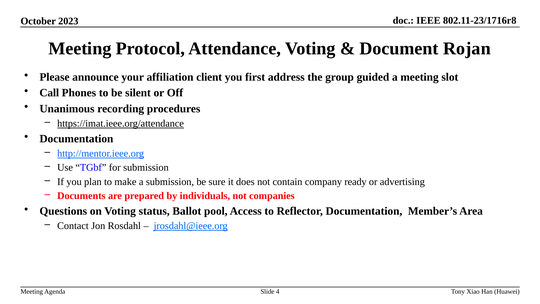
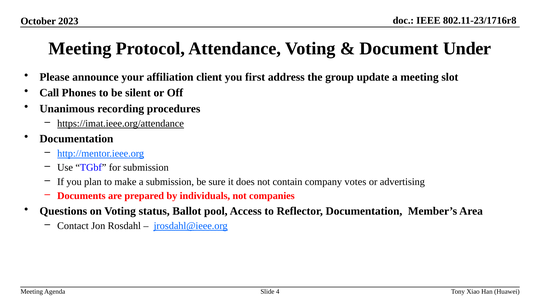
Rojan: Rojan -> Under
guided: guided -> update
ready: ready -> votes
